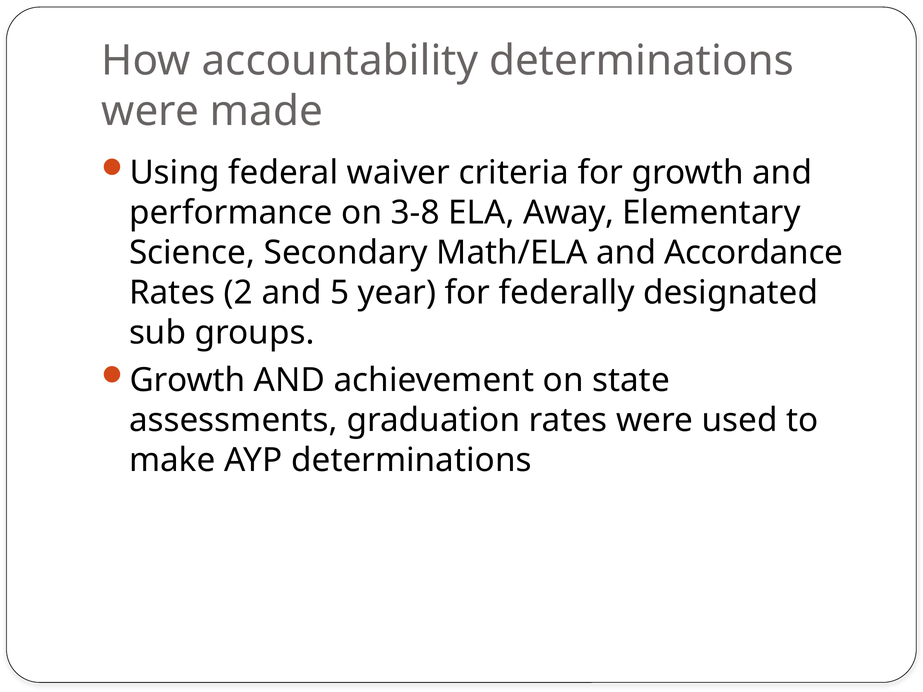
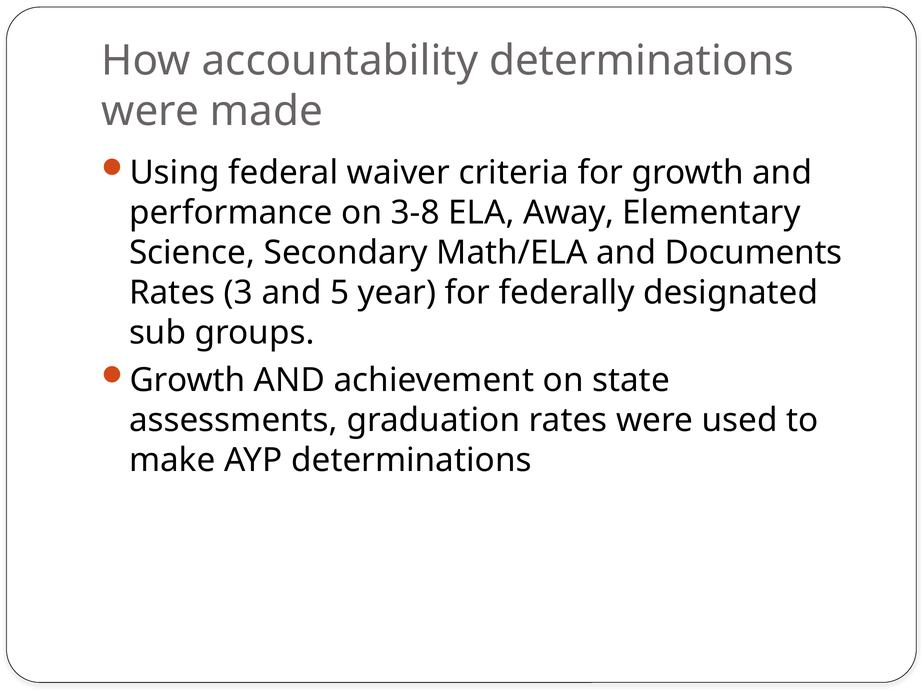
Accordance: Accordance -> Documents
2: 2 -> 3
